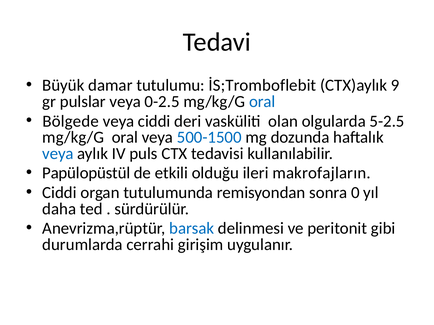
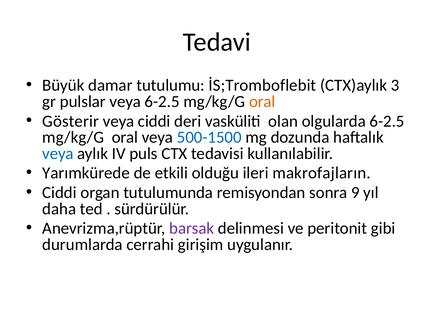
9: 9 -> 3
veya 0-2.5: 0-2.5 -> 6-2.5
oral at (262, 102) colour: blue -> orange
Bölgede: Bölgede -> Gösterir
olgularda 5-2.5: 5-2.5 -> 6-2.5
Papülopüstül: Papülopüstül -> Yarımkürede
0: 0 -> 9
barsak colour: blue -> purple
